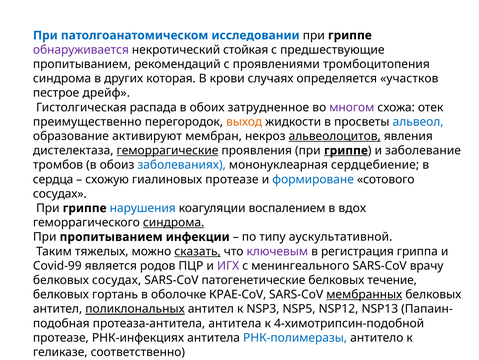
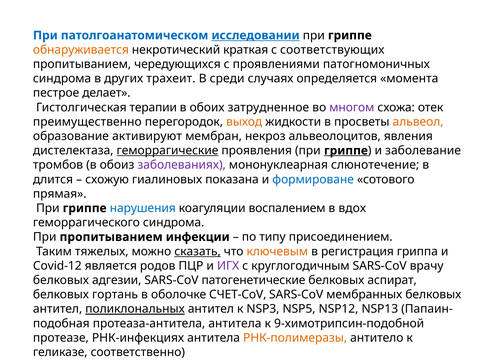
исследовании underline: none -> present
обнаруживается colour: purple -> orange
стойкая: стойкая -> краткая
предшествующие: предшествующие -> соответствующих
рекомендаций: рекомендаций -> чередующихся
тромбоцитопения: тромбоцитопения -> патогномоничных
которая: которая -> трахеит
крови: крови -> среди
участков: участков -> момента
дрейф: дрейф -> делает
распада: распада -> терапии
альвеол colour: blue -> orange
альвеолоцитов underline: present -> none
заболеваниях colour: blue -> purple
сердцебиение: сердцебиение -> слюнотечение
сердца: сердца -> длится
гиалиновых протеазе: протеазе -> показана
сосудах at (60, 193): сосудах -> прямая
синдрома at (174, 222) underline: present -> none
аускультативной: аускультативной -> присоединением
ключевым colour: purple -> orange
Covid-99: Covid-99 -> Covid-12
менингеального: менингеального -> круглогодичным
белковых сосудах: сосудах -> адгезии
течение: течение -> аспират
КРАЕ-CoV: КРАЕ-CoV -> СЧЕТ-CoV
мембранных underline: present -> none
4-химотрипсин-подобной: 4-химотрипсин-подобной -> 9-химотрипсин-подобной
РНК-полимеразы colour: blue -> orange
